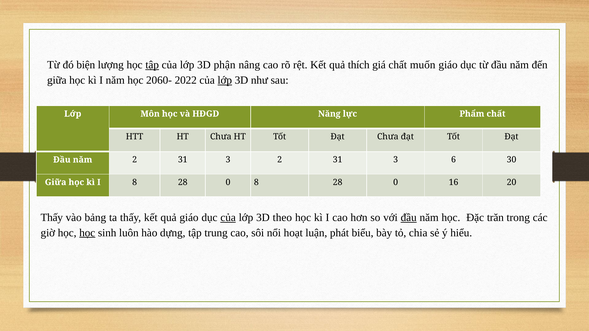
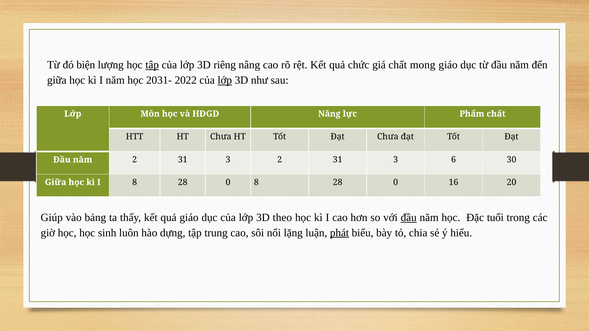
phận: phận -> riêng
thích: thích -> chức
muốn: muốn -> mong
2060-: 2060- -> 2031-
Thấy at (52, 218): Thấy -> Giúp
của at (228, 218) underline: present -> none
trăn: trăn -> tuổi
học at (87, 233) underline: present -> none
hoạt: hoạt -> lặng
phát underline: none -> present
